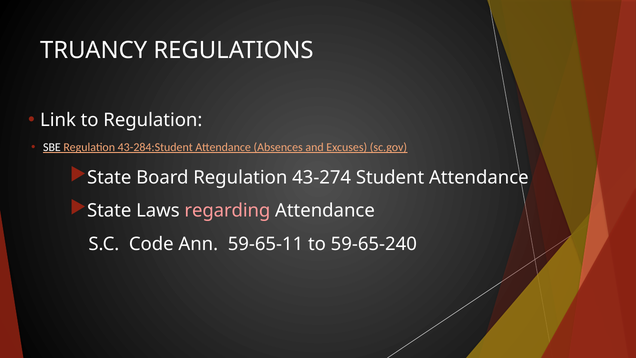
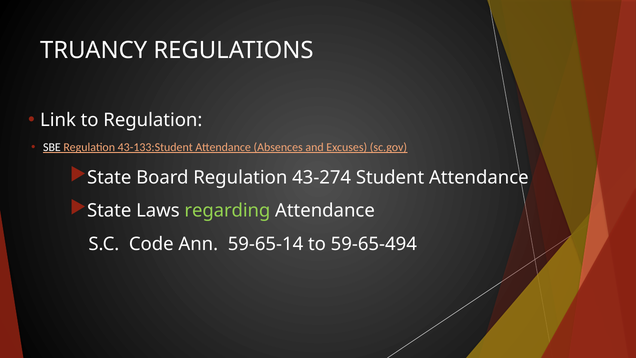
43-284:Student: 43-284:Student -> 43-133:Student
regarding colour: pink -> light green
59-65-11: 59-65-11 -> 59-65-14
59-65-240: 59-65-240 -> 59-65-494
